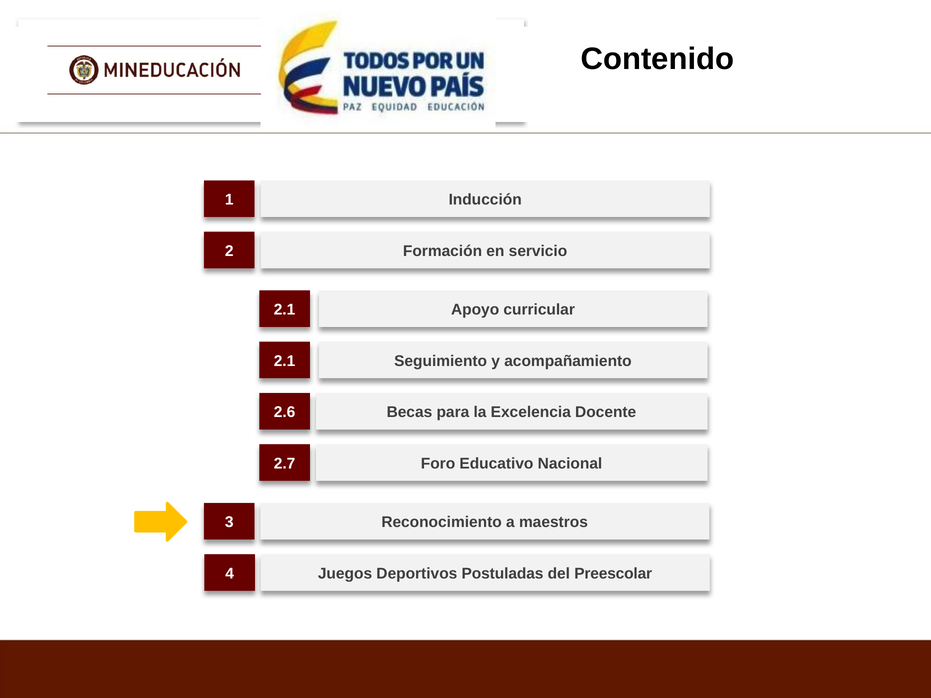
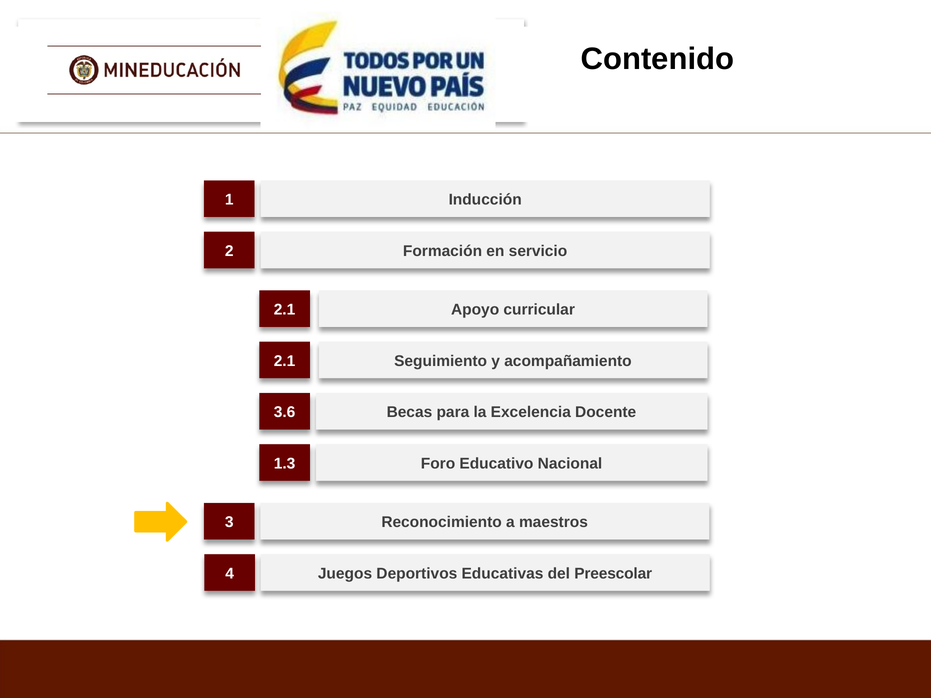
2.6: 2.6 -> 3.6
2.7: 2.7 -> 1.3
Postuladas: Postuladas -> Educativas
